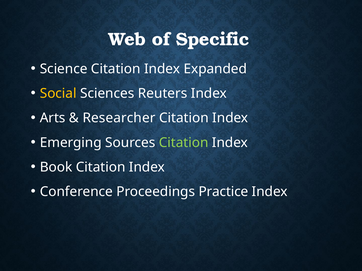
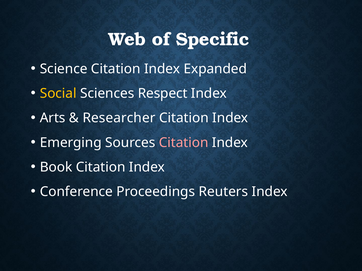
Reuters: Reuters -> Respect
Citation at (184, 143) colour: light green -> pink
Practice: Practice -> Reuters
